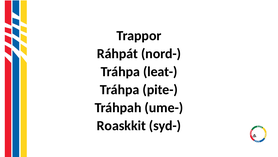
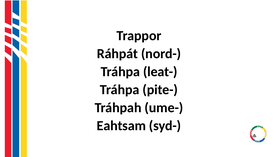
Roaskkit: Roaskkit -> Eahtsam
